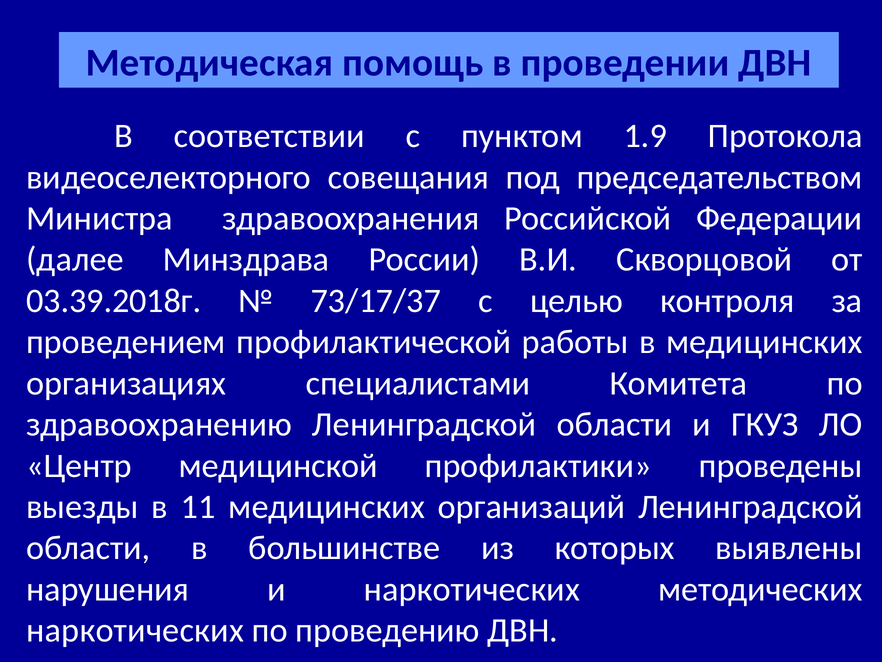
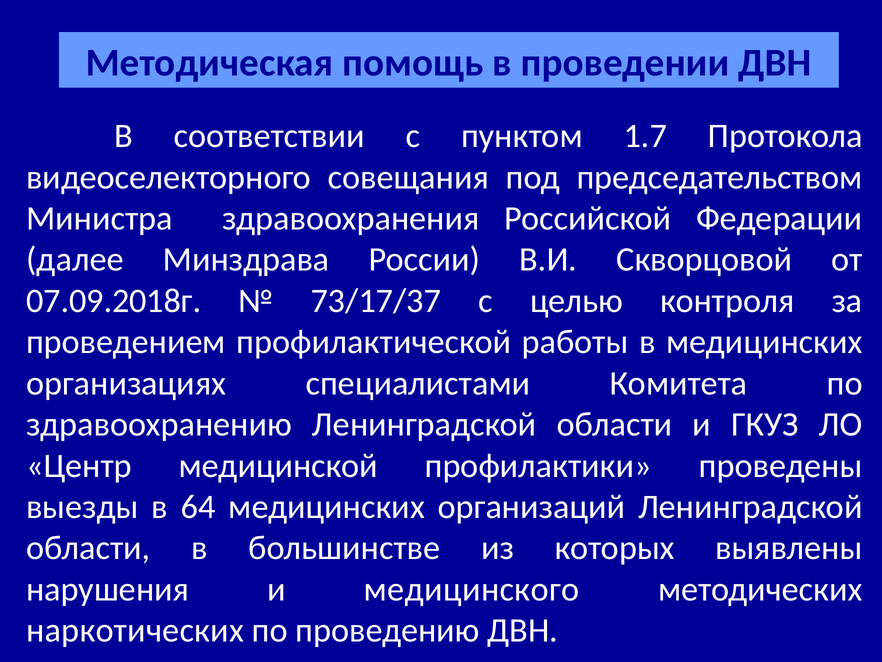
1.9: 1.9 -> 1.7
03.39.2018г: 03.39.2018г -> 07.09.2018г
11: 11 -> 64
и наркотических: наркотических -> медицинского
